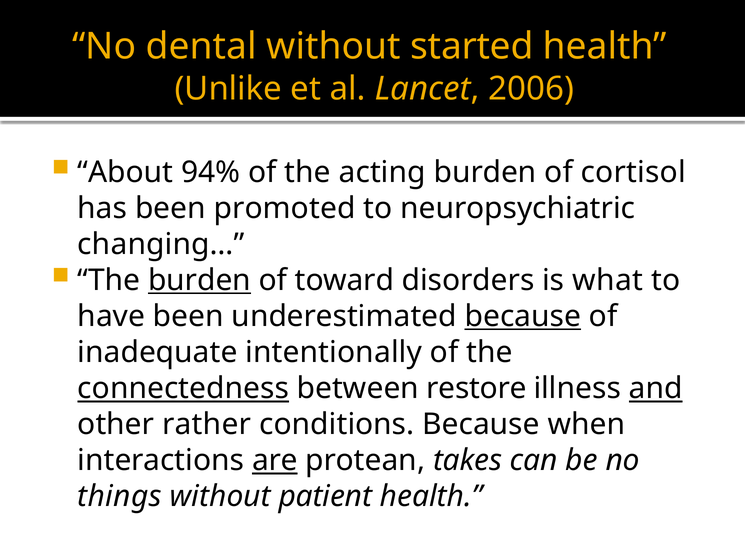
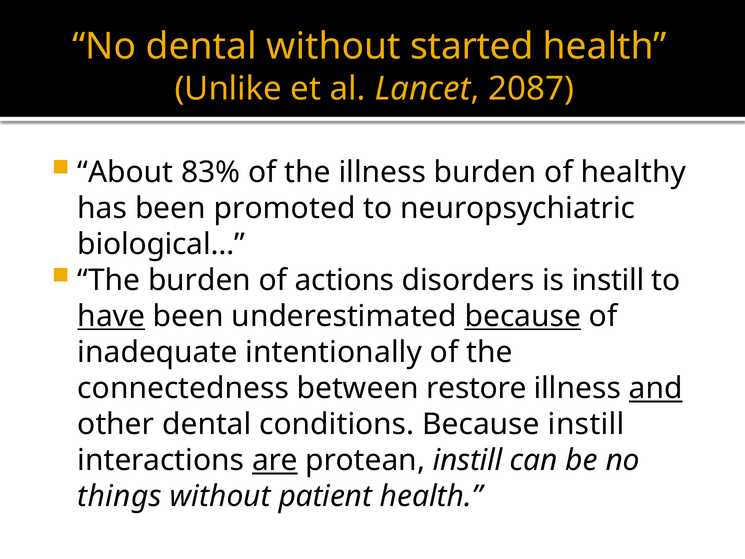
2006: 2006 -> 2087
94%: 94% -> 83%
the acting: acting -> illness
cortisol: cortisol -> healthy
changing…: changing… -> biological…
burden at (199, 280) underline: present -> none
toward: toward -> actions
is what: what -> instill
have underline: none -> present
connectedness underline: present -> none
other rather: rather -> dental
Because when: when -> instill
protean takes: takes -> instill
